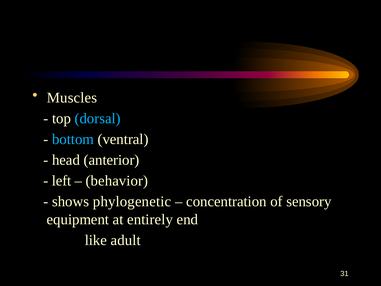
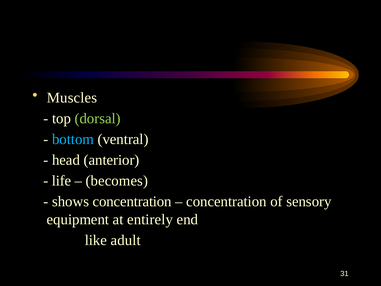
dorsal colour: light blue -> light green
left: left -> life
behavior: behavior -> becomes
shows phylogenetic: phylogenetic -> concentration
